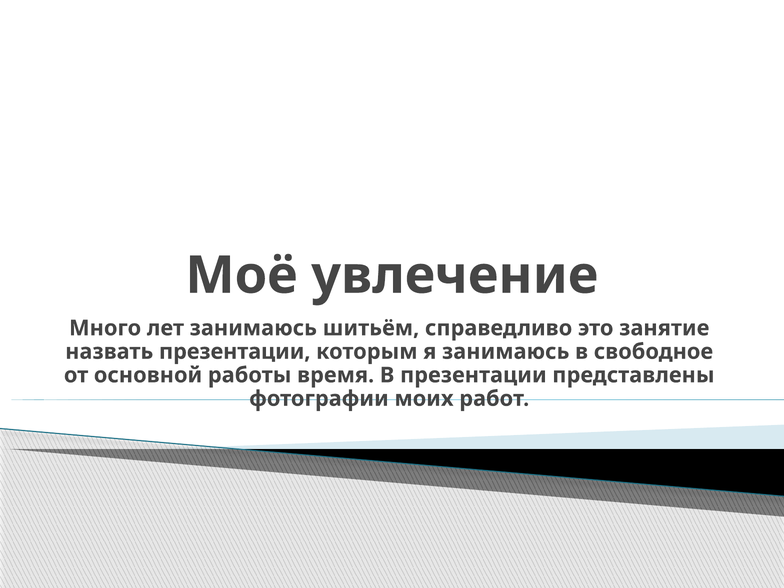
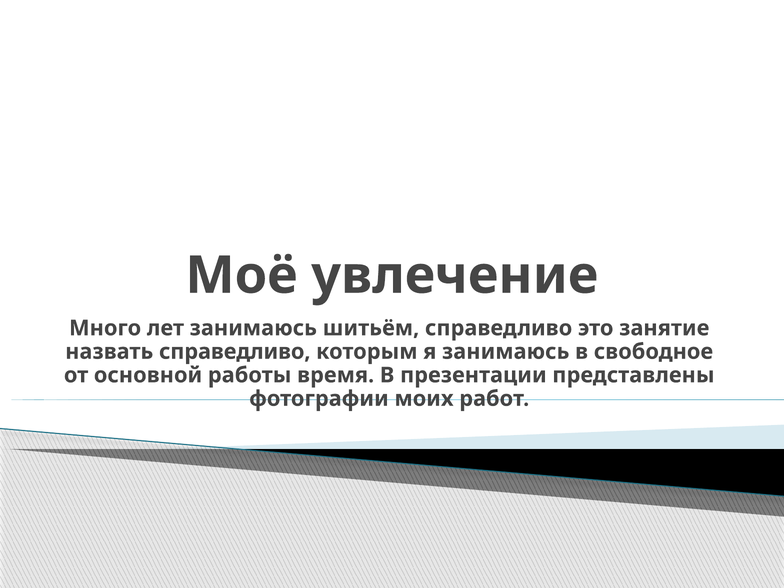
назвать презентации: презентации -> справедливо
